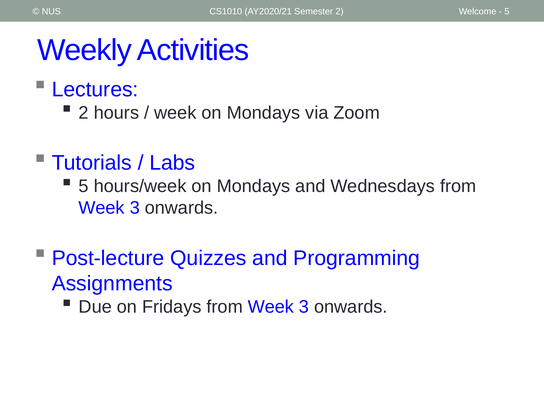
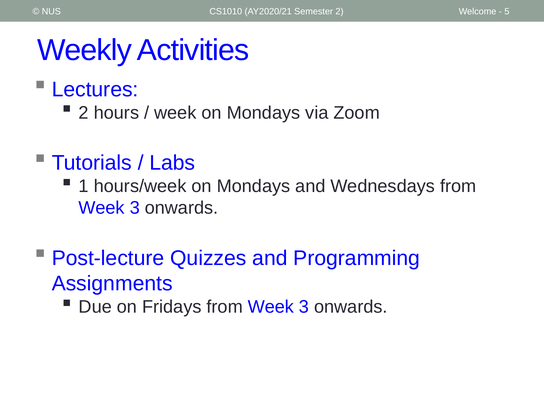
5 at (84, 186): 5 -> 1
